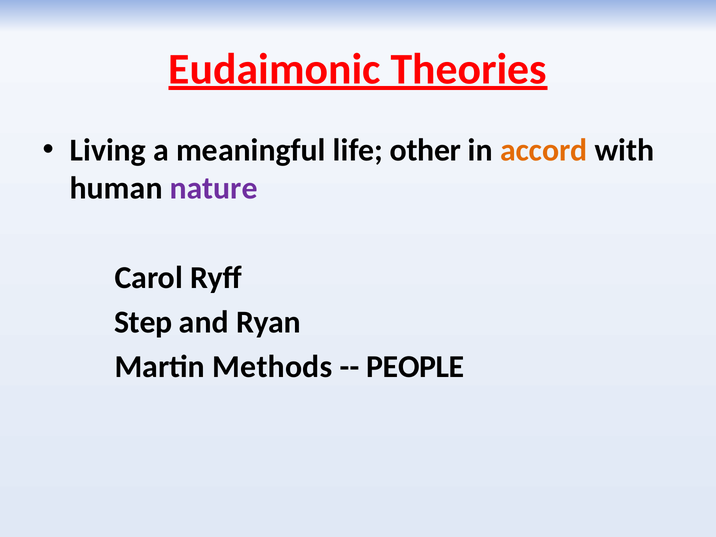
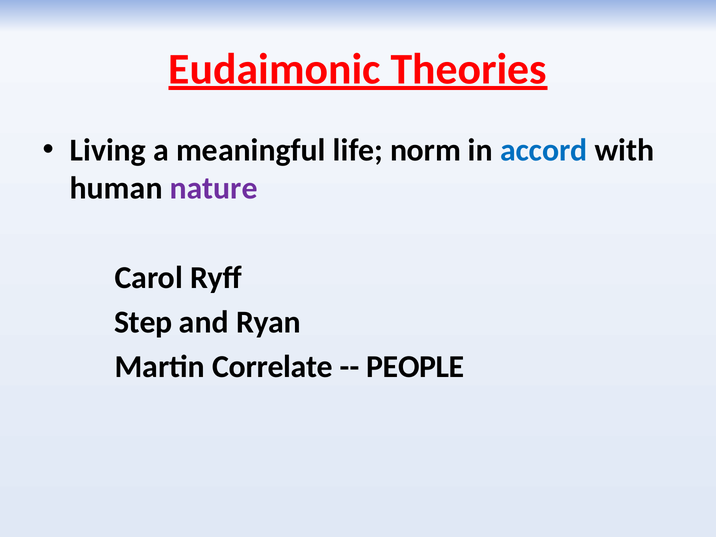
other: other -> norm
accord colour: orange -> blue
Methods: Methods -> Correlate
